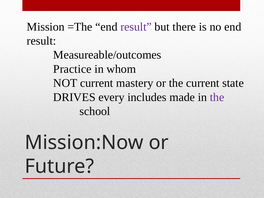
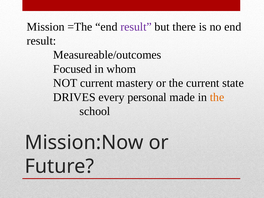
Practice: Practice -> Focused
includes: includes -> personal
the at (217, 97) colour: purple -> orange
